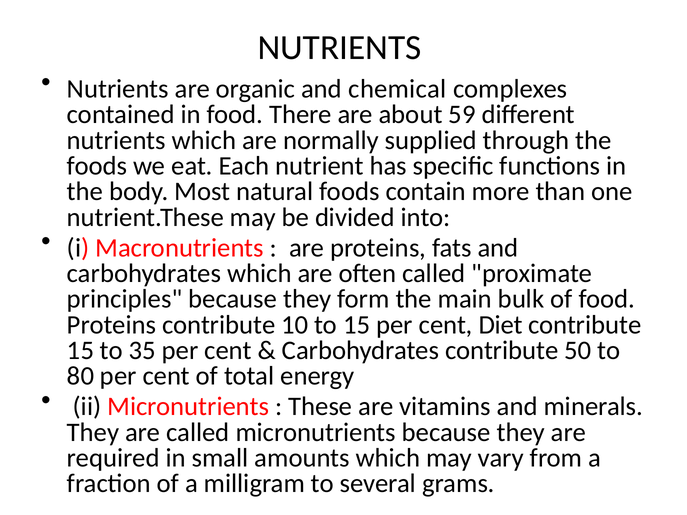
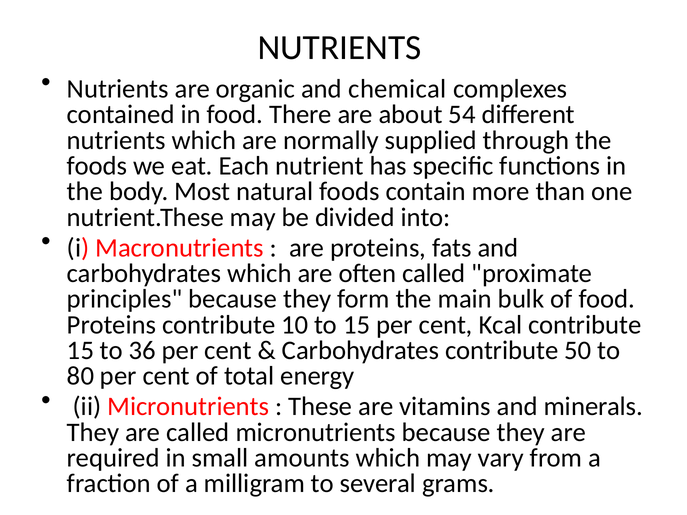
59: 59 -> 54
Diet: Diet -> Kcal
35: 35 -> 36
